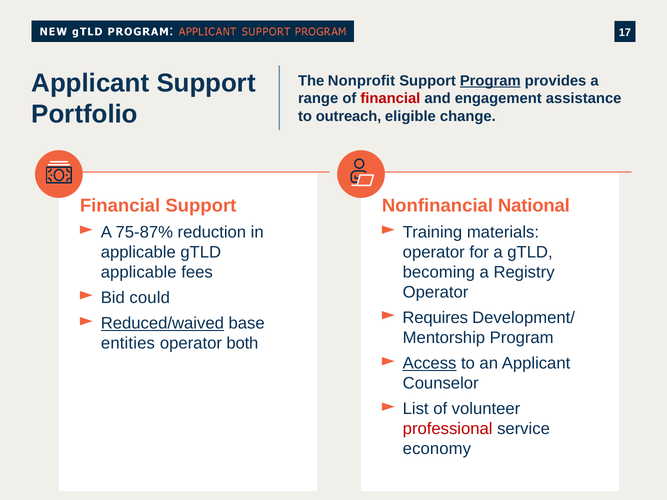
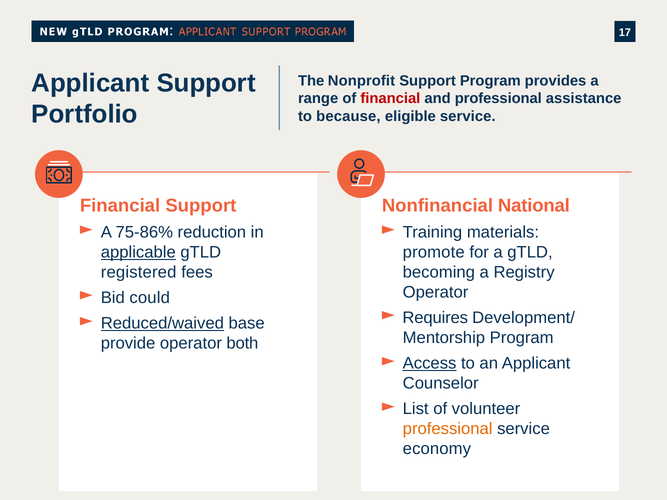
Program at (490, 81) underline: present -> none
and engagement: engagement -> professional
outreach: outreach -> because
eligible change: change -> service
75-87%: 75-87% -> 75-86%
applicable at (138, 252) underline: none -> present
operator at (434, 252): operator -> promote
applicable at (139, 272): applicable -> registered
entities: entities -> provide
professional at (448, 429) colour: red -> orange
